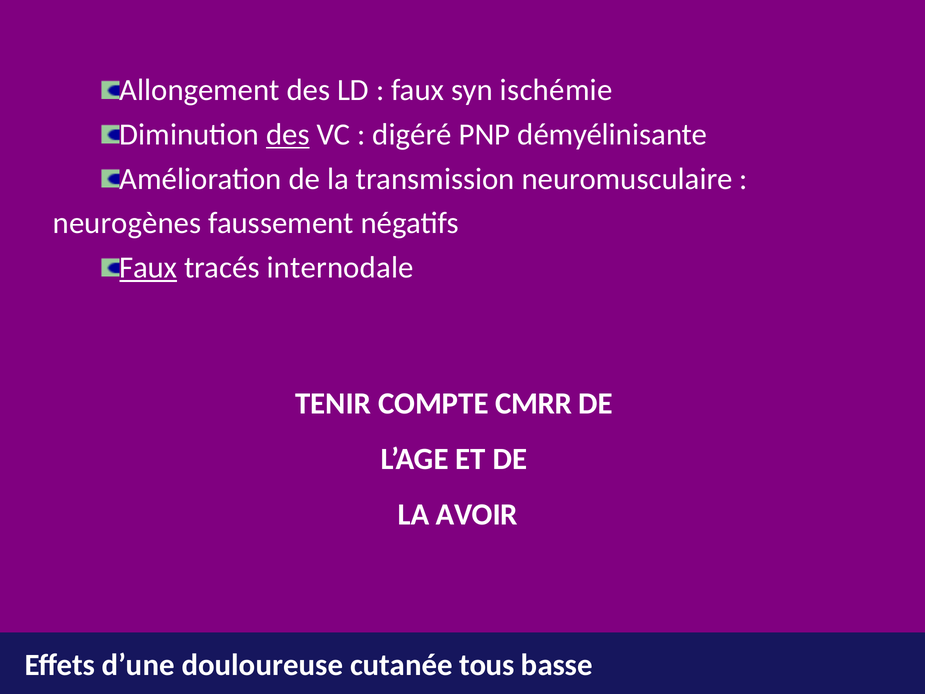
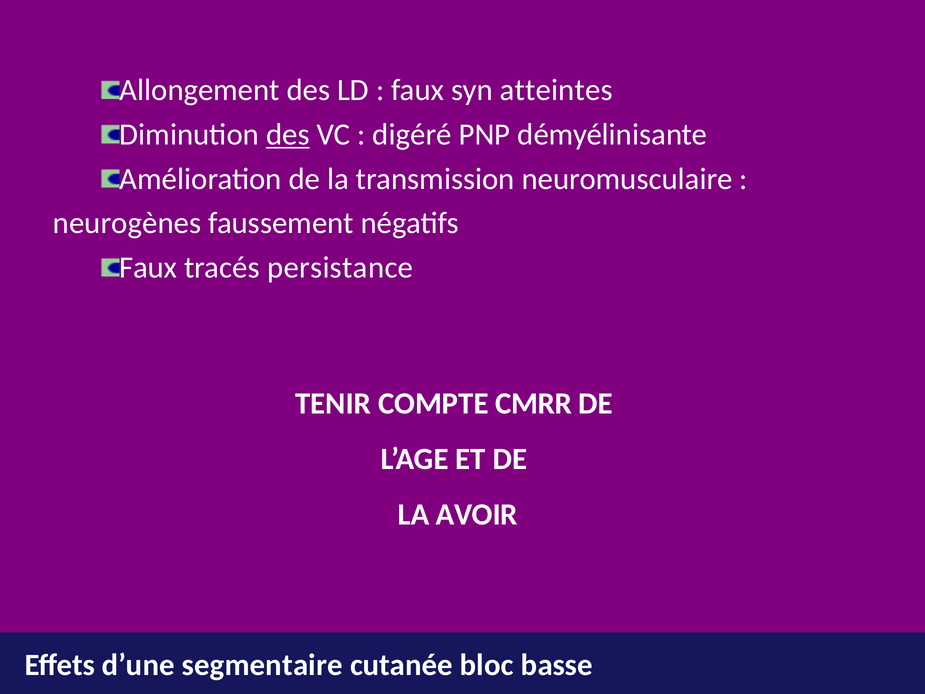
ischémie: ischémie -> atteintes
Faux at (148, 268) underline: present -> none
internodale: internodale -> persistance
douloureuse: douloureuse -> segmentaire
tous: tous -> bloc
